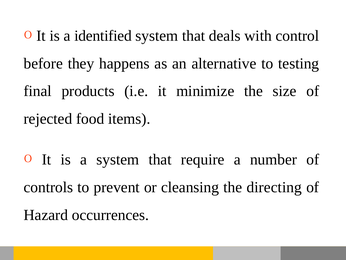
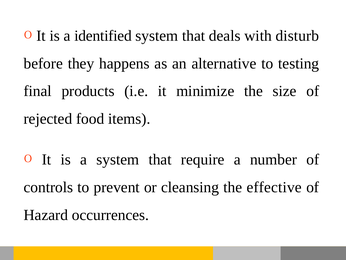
control: control -> disturb
directing: directing -> effective
